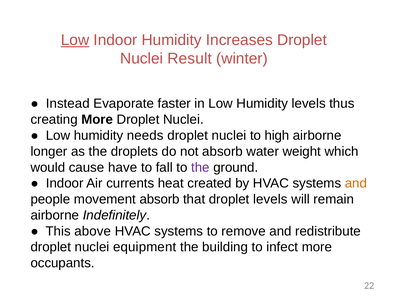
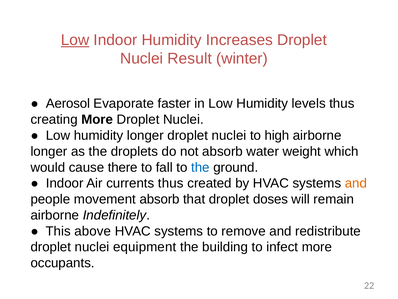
Instead: Instead -> Aerosol
humidity needs: needs -> longer
have: have -> there
the at (200, 167) colour: purple -> blue
currents heat: heat -> thus
droplet levels: levels -> doses
